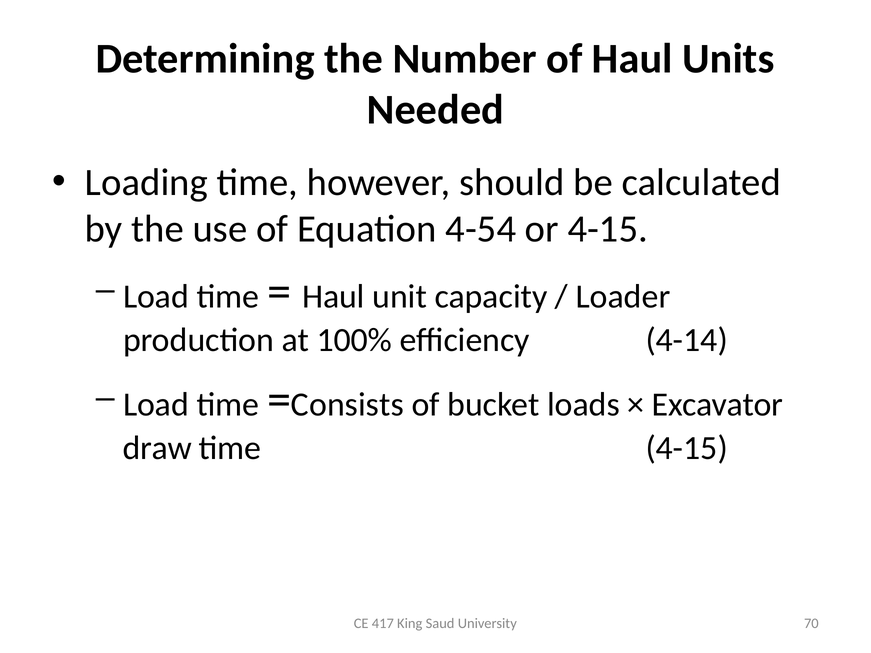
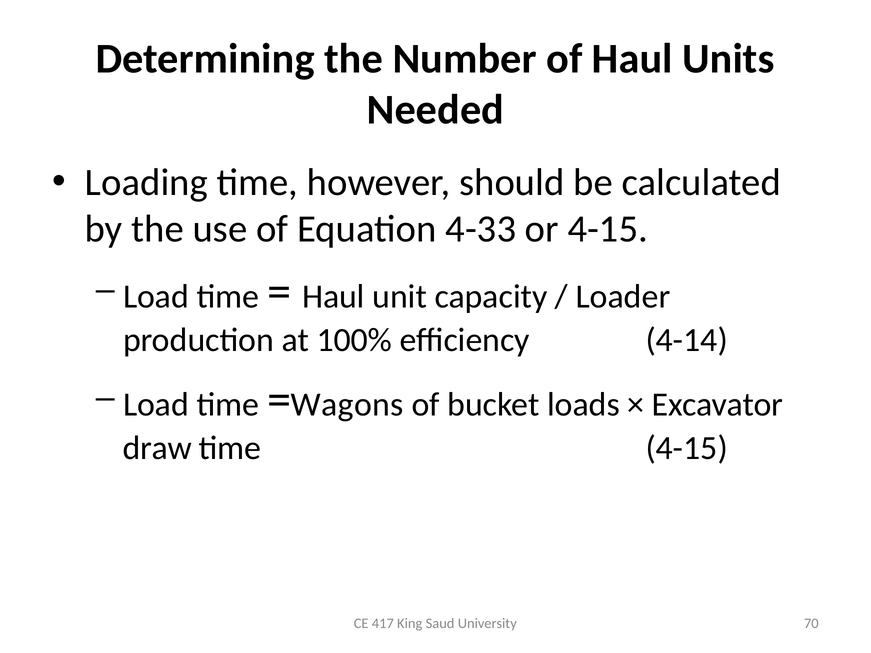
4-54: 4-54 -> 4-33
Consists: Consists -> Wagons
